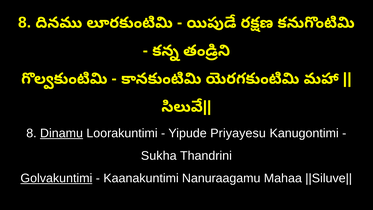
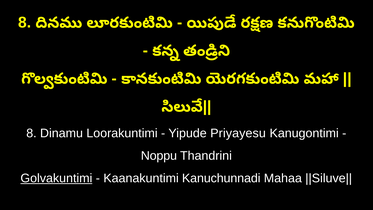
Dinamu underline: present -> none
Sukha: Sukha -> Noppu
Nanuraagamu: Nanuraagamu -> Kanuchunnadi
